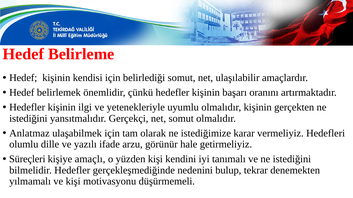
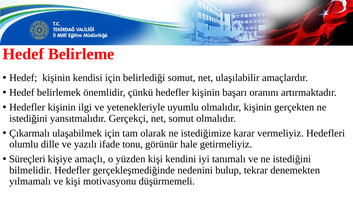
Anlatmaz: Anlatmaz -> Çıkarmalı
arzu: arzu -> tonu
